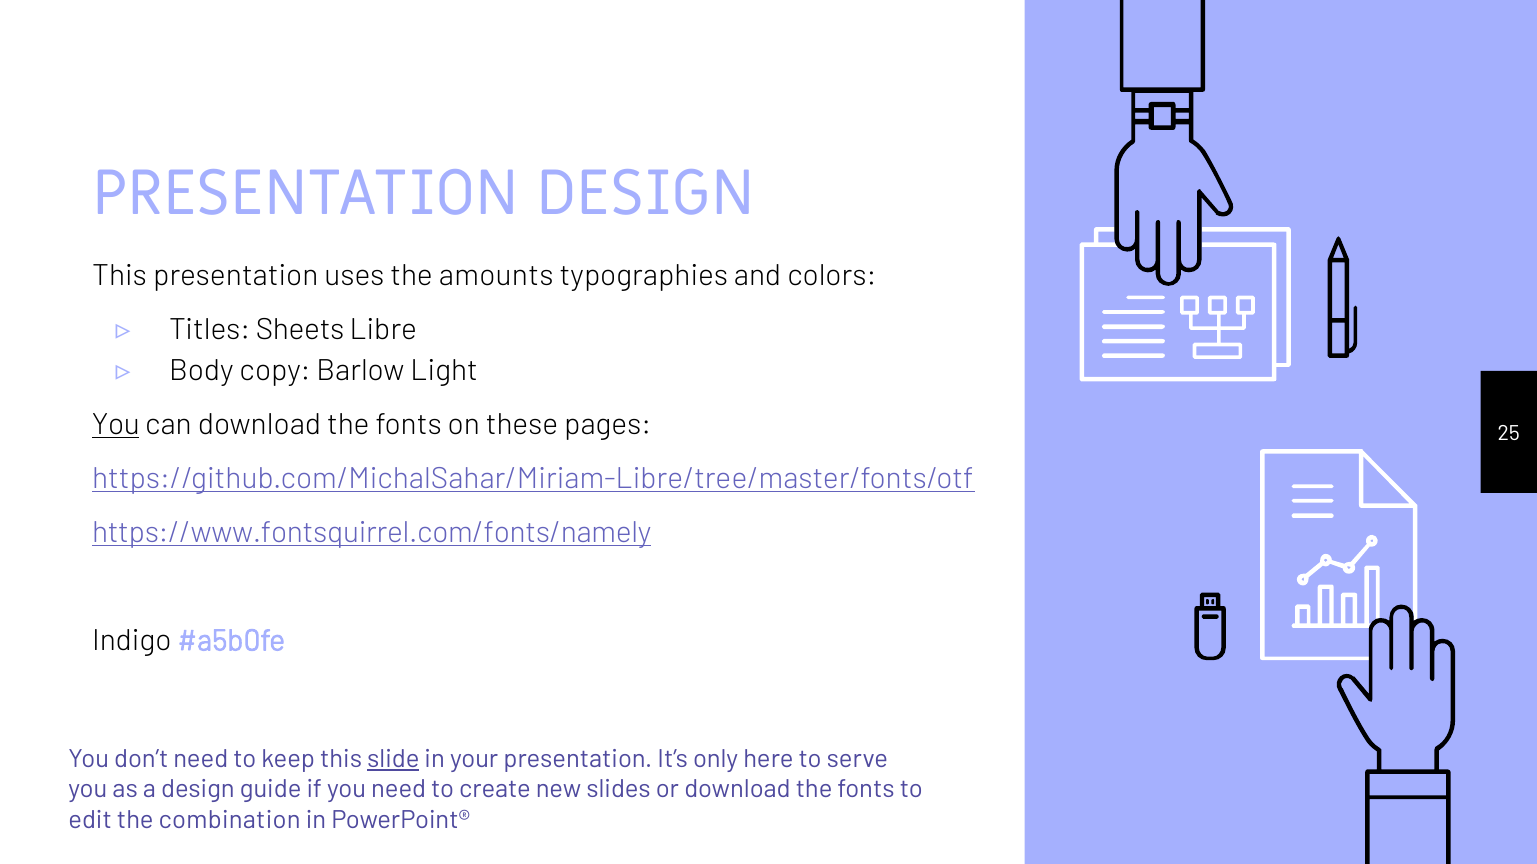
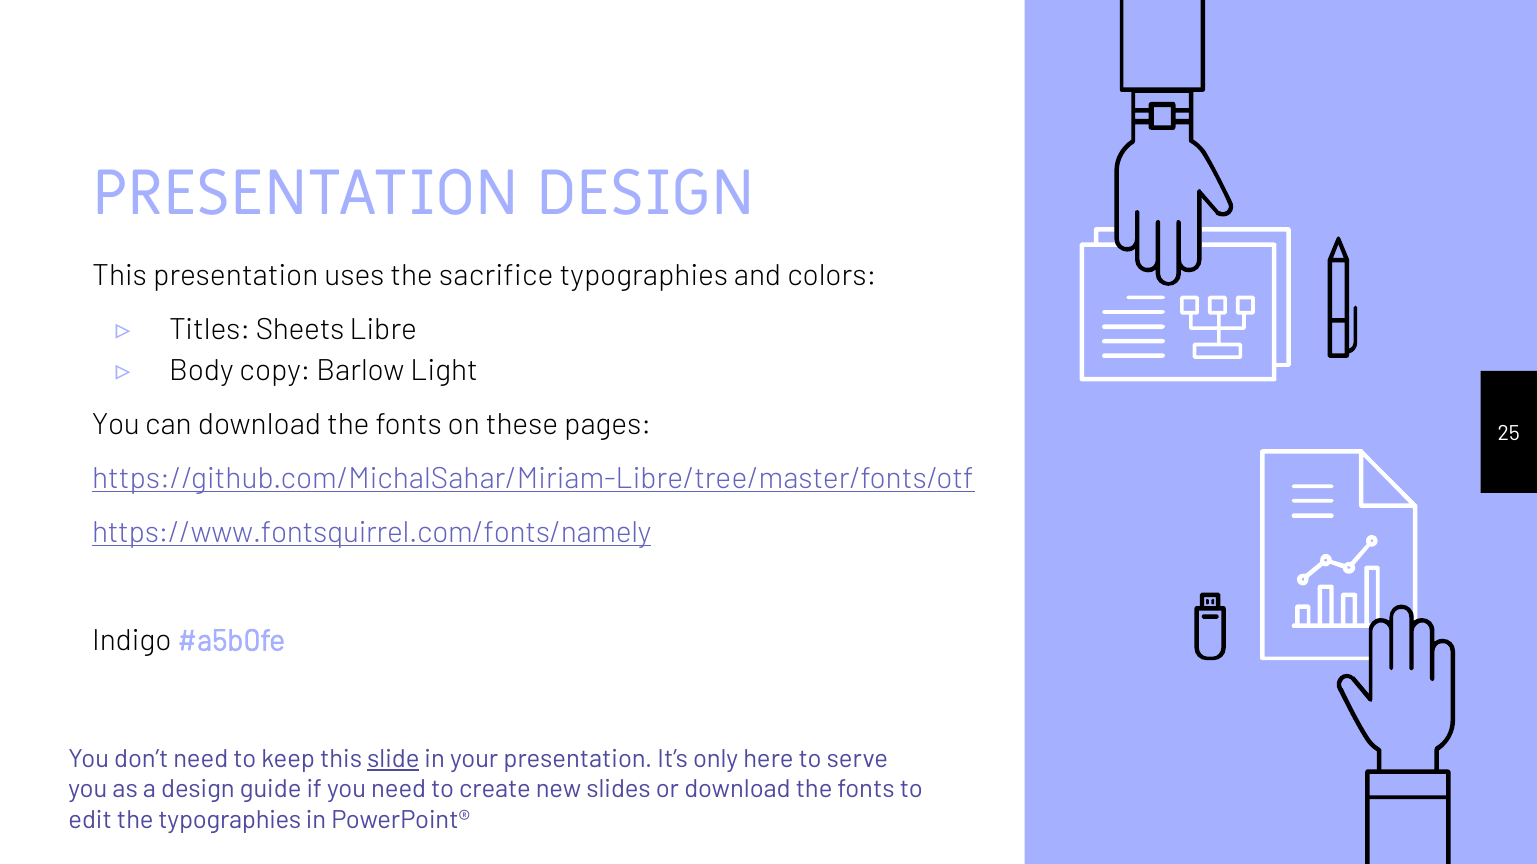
amounts: amounts -> sacrifice
You at (116, 425) underline: present -> none
the combination: combination -> typographies
